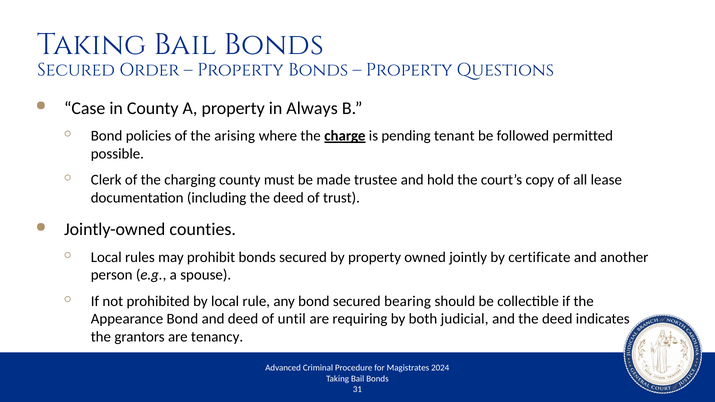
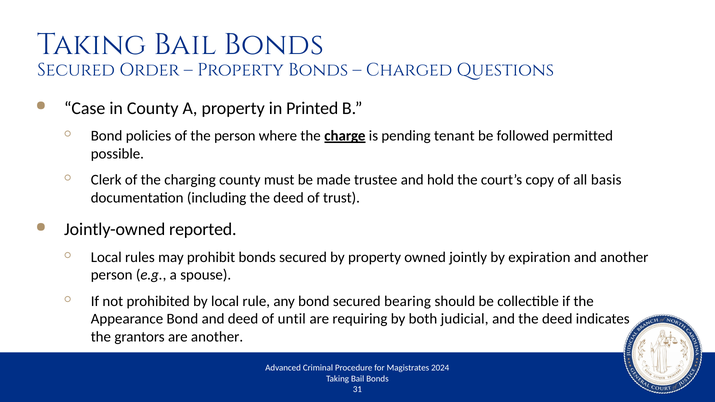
Property at (409, 70): Property -> Charged
Always: Always -> Printed
the arising: arising -> person
lease: lease -> basis
counties: counties -> reported
certificate: certificate -> expiration
are tenancy: tenancy -> another
